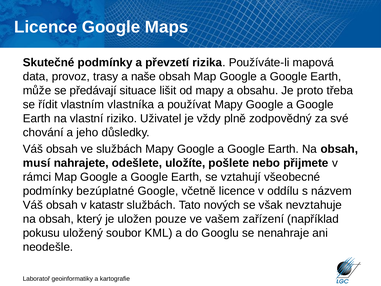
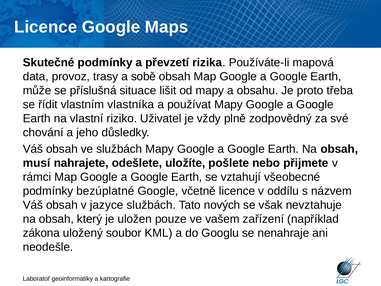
naše: naše -> sobě
předávají: předávají -> příslušná
katastr: katastr -> jazyce
pokusu: pokusu -> zákona
